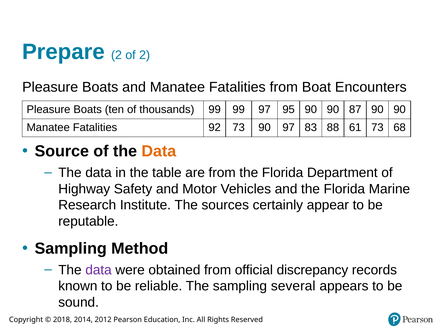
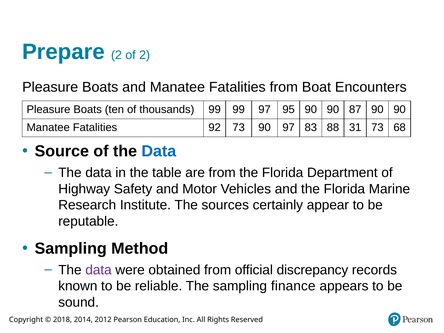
61: 61 -> 31
Data at (159, 151) colour: orange -> blue
several: several -> finance
